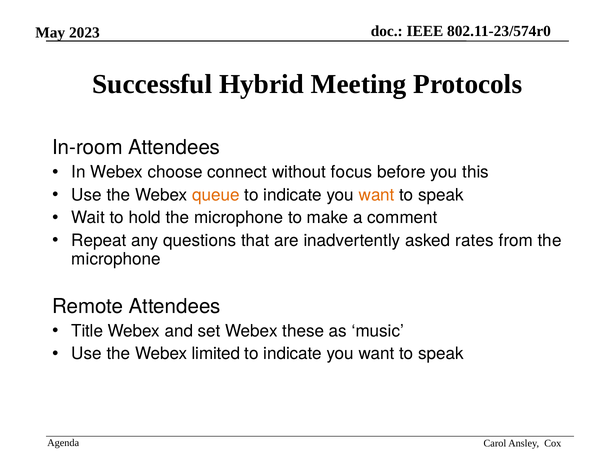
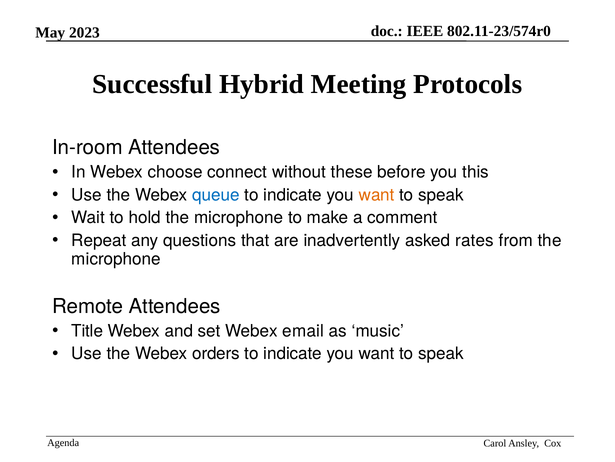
focus: focus -> these
queue colour: orange -> blue
these: these -> email
limited: limited -> orders
